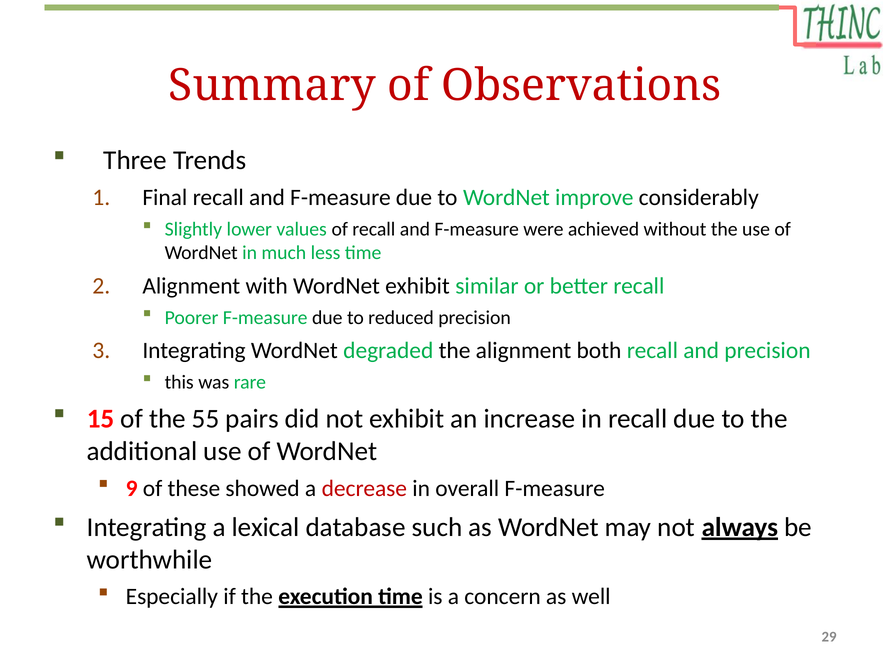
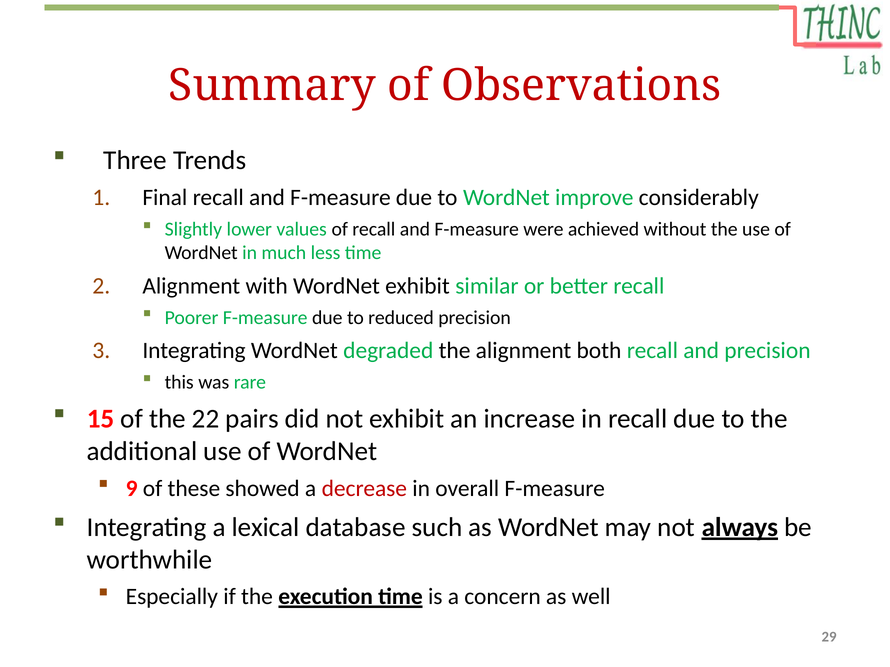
55: 55 -> 22
